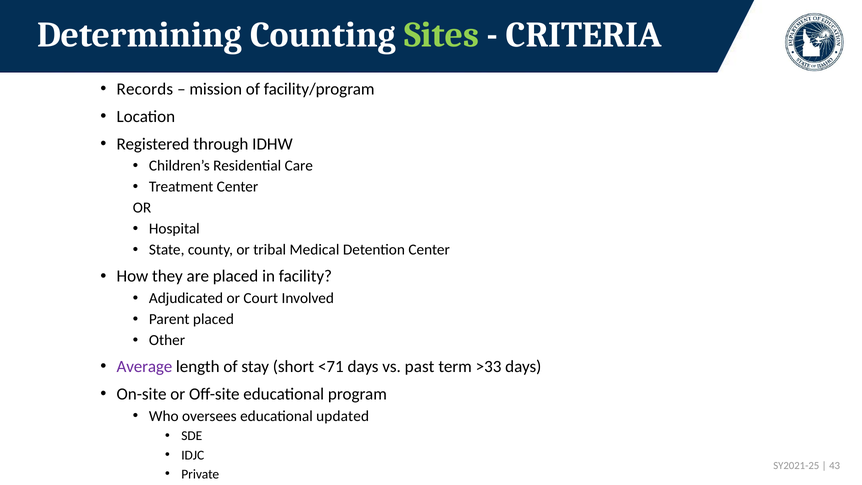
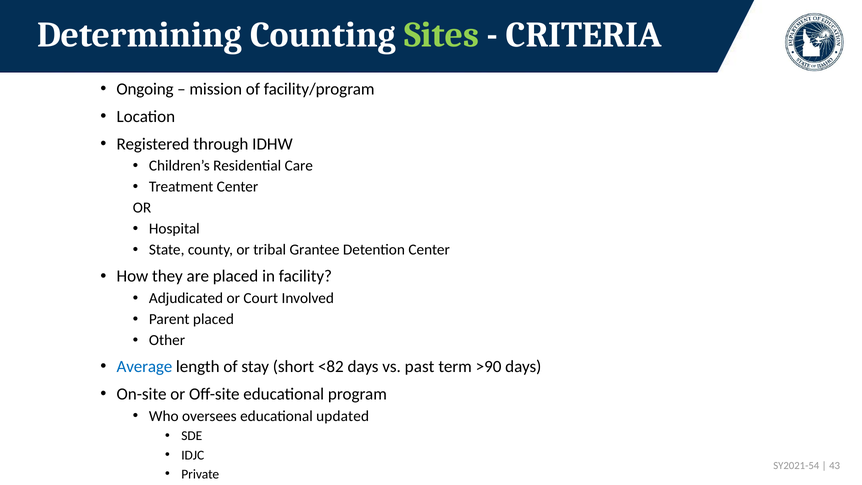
Records: Records -> Ongoing
Medical: Medical -> Grantee
Average colour: purple -> blue
<71: <71 -> <82
>33: >33 -> >90
SY2021-25: SY2021-25 -> SY2021-54
